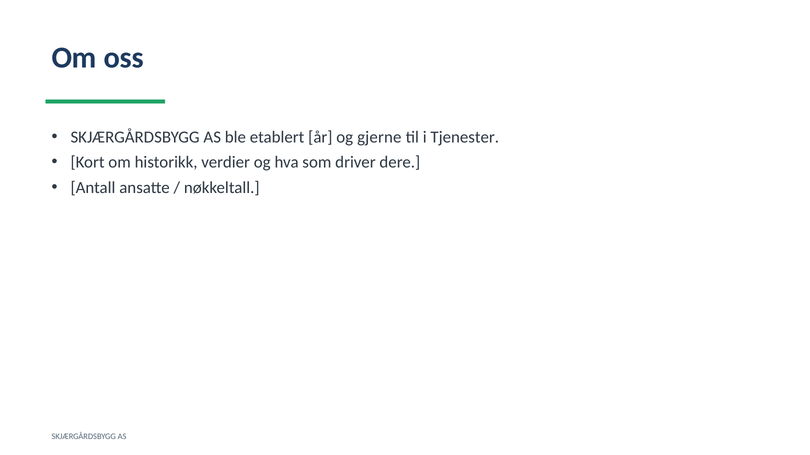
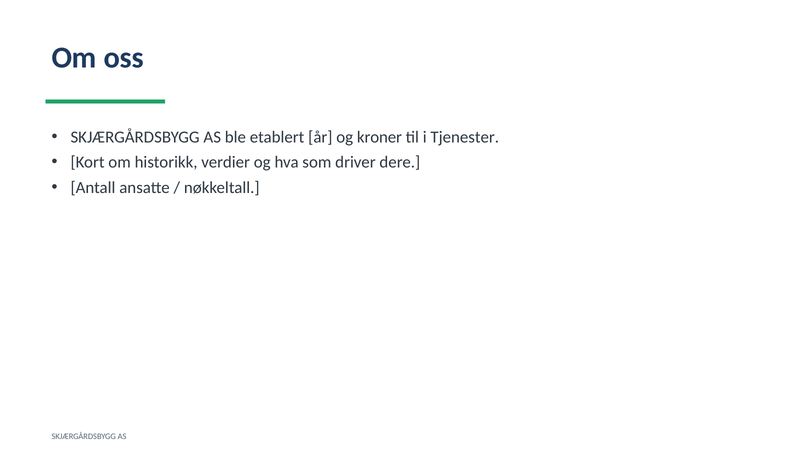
gjerne: gjerne -> kroner
